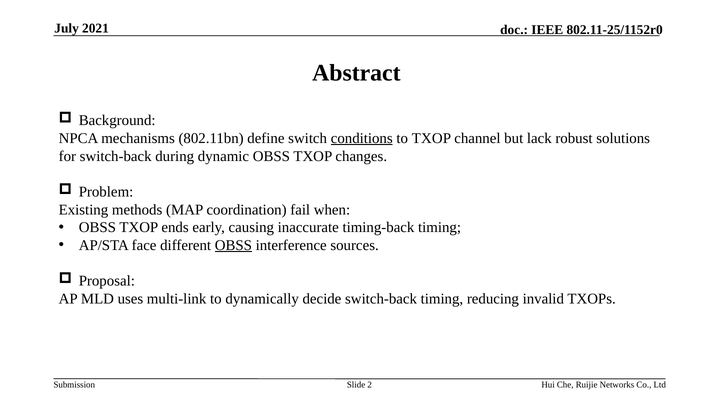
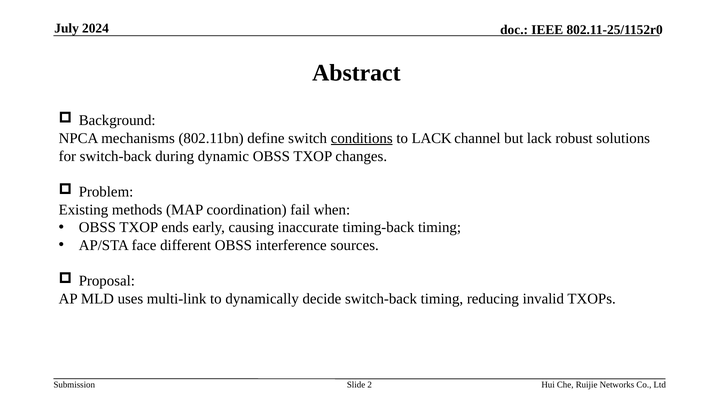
2021: 2021 -> 2024
to TXOP: TXOP -> LACK
OBSS at (233, 245) underline: present -> none
